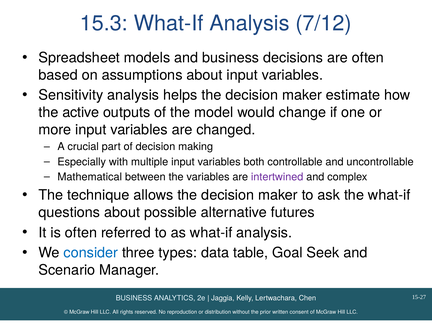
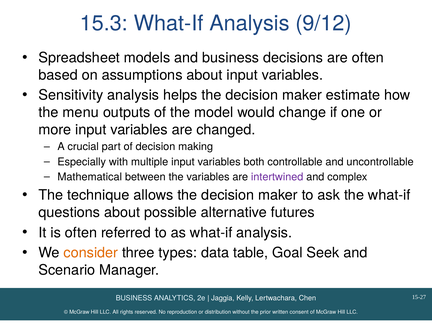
7/12: 7/12 -> 9/12
active: active -> menu
consider colour: blue -> orange
